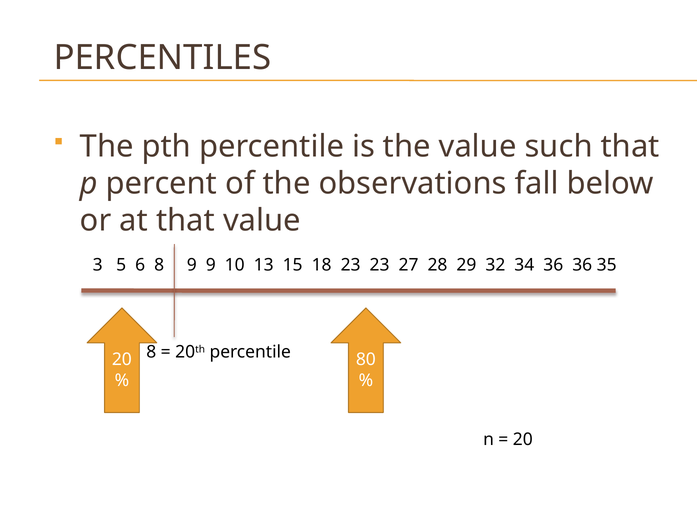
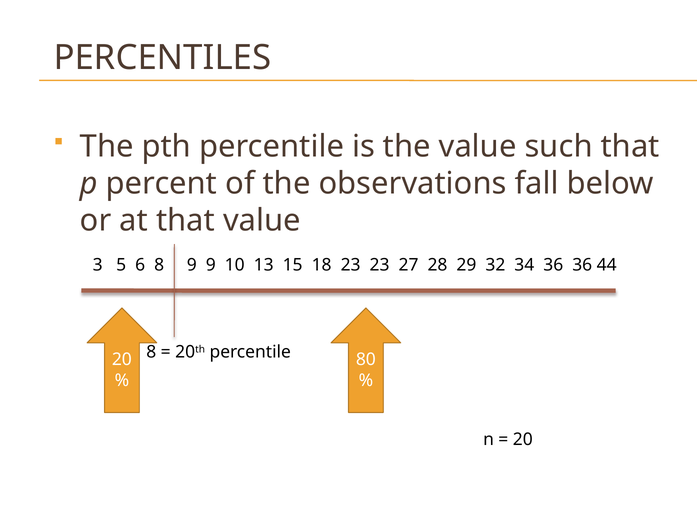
35: 35 -> 44
